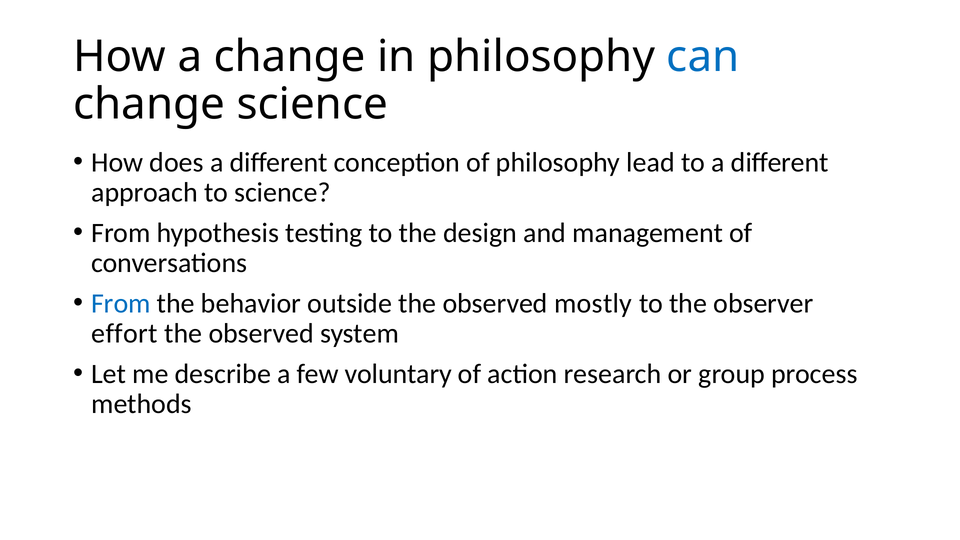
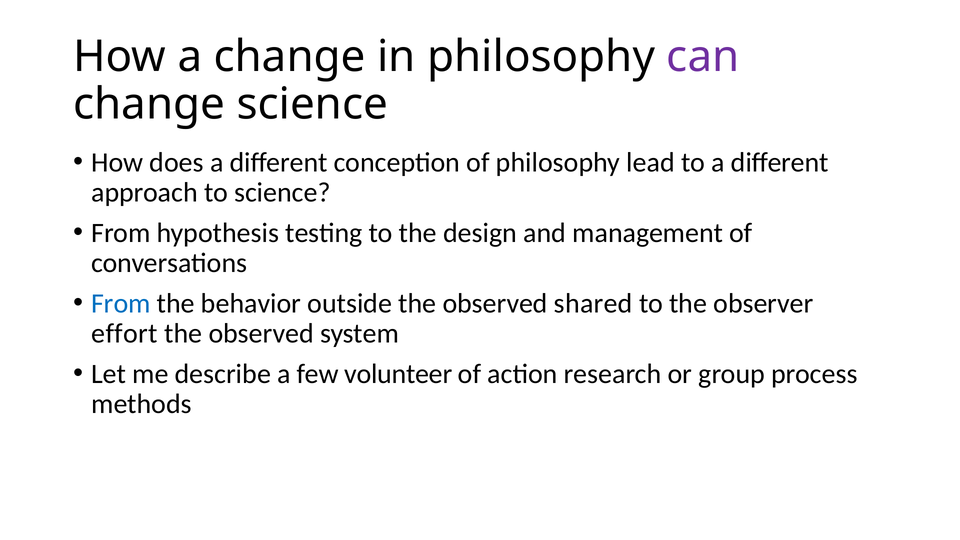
can colour: blue -> purple
mostly: mostly -> shared
voluntary: voluntary -> volunteer
